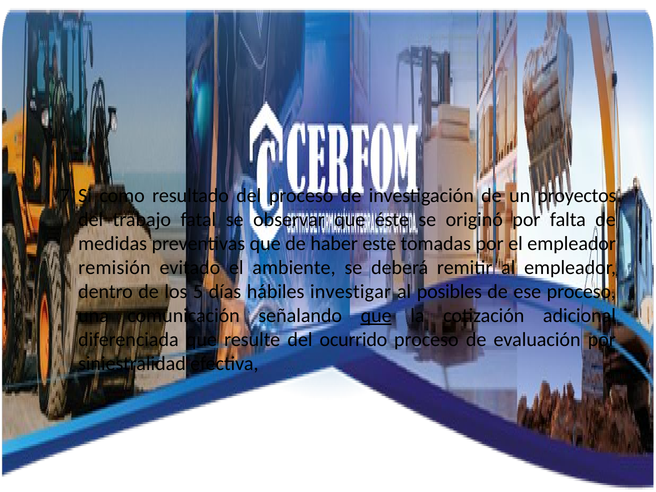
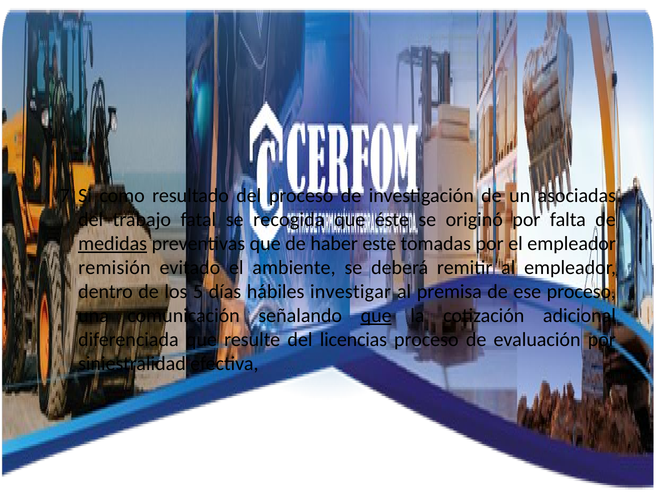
proyectos: proyectos -> asociadas
observar: observar -> recogida
medidas underline: none -> present
posibles: posibles -> premisa
ocurrido: ocurrido -> licencias
